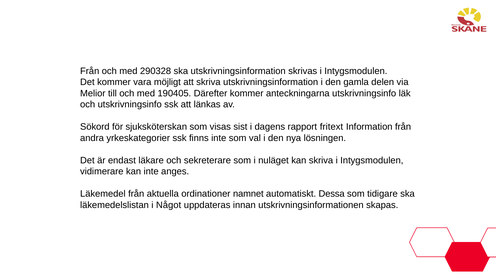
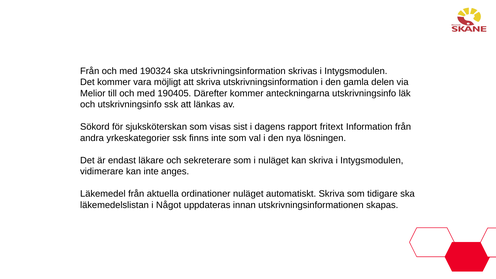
290328: 290328 -> 190324
ordinationer namnet: namnet -> nuläget
automatiskt Dessa: Dessa -> Skriva
